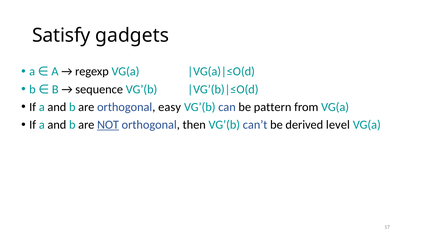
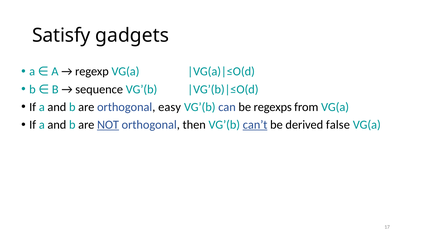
pattern: pattern -> regexps
can’t underline: none -> present
level: level -> false
